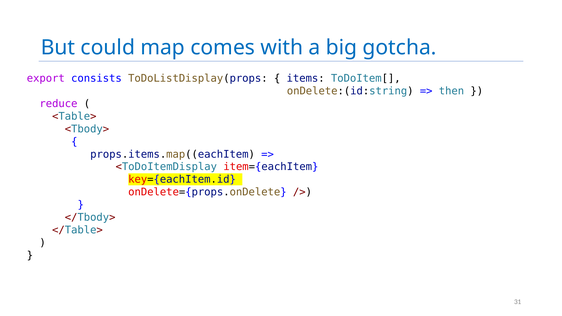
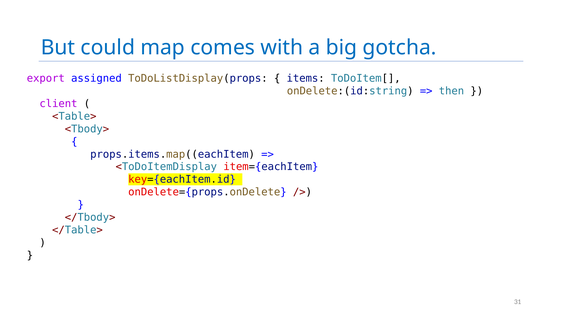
consists: consists -> assigned
reduce: reduce -> client
